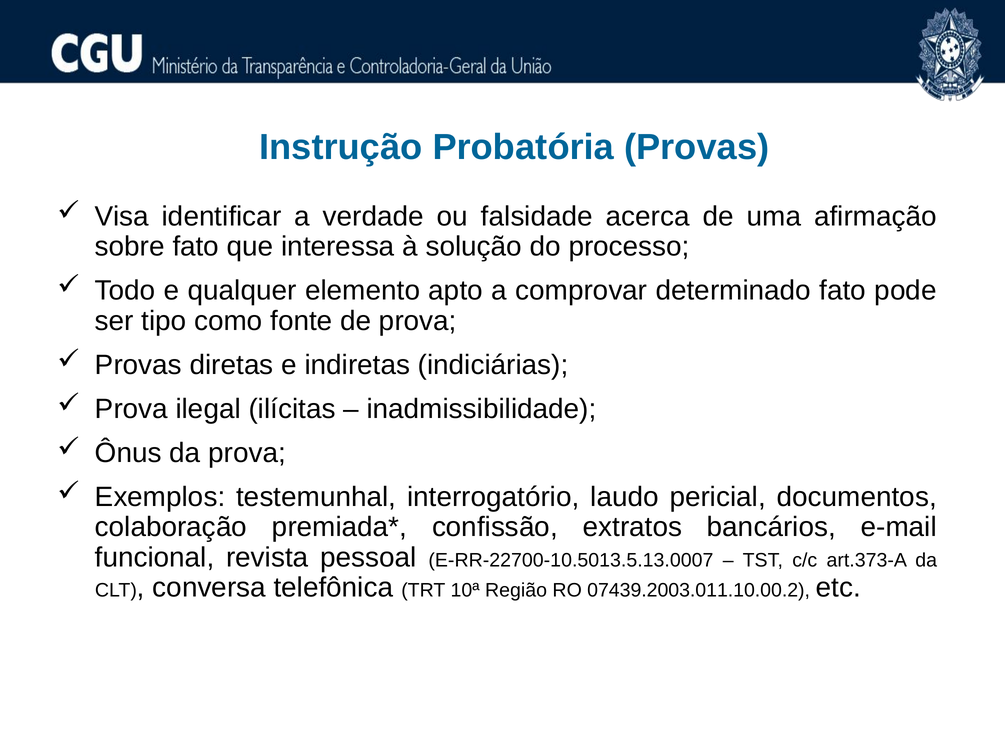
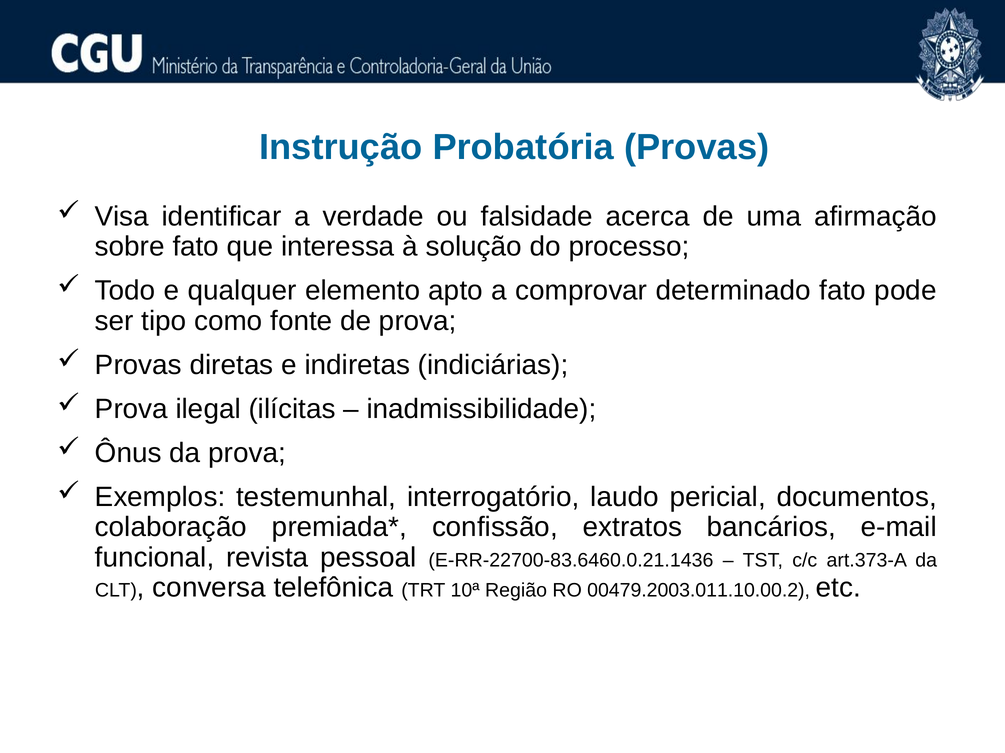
E-RR-22700-10.5013.5.13.0007: E-RR-22700-10.5013.5.13.0007 -> E-RR-22700-83.6460.0.21.1436
07439.2003.011.10.00.2: 07439.2003.011.10.00.2 -> 00479.2003.011.10.00.2
